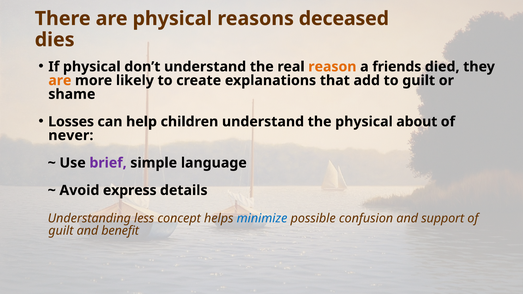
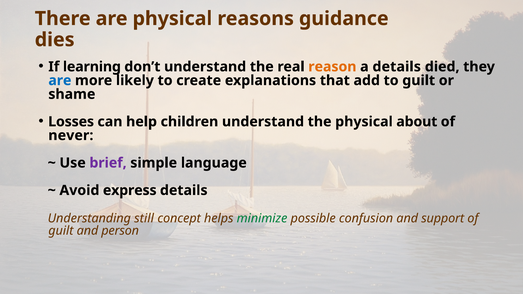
deceased: deceased -> guidance
If physical: physical -> learning
a friends: friends -> details
are at (60, 80) colour: orange -> blue
less: less -> still
minimize colour: blue -> green
benefit: benefit -> person
